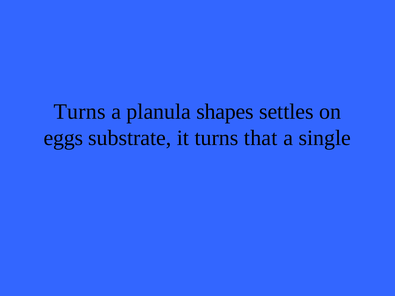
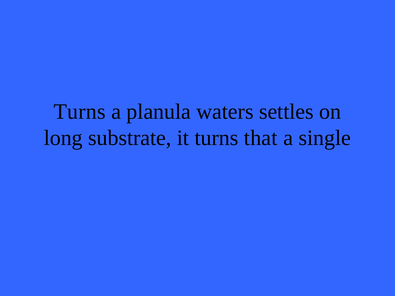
shapes: shapes -> waters
eggs: eggs -> long
